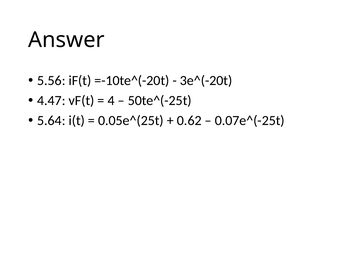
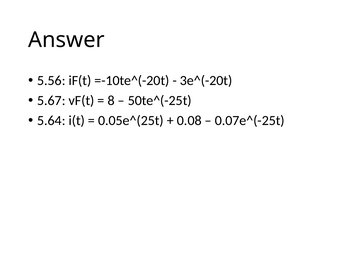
4.47: 4.47 -> 5.67
4: 4 -> 8
0.62: 0.62 -> 0.08
